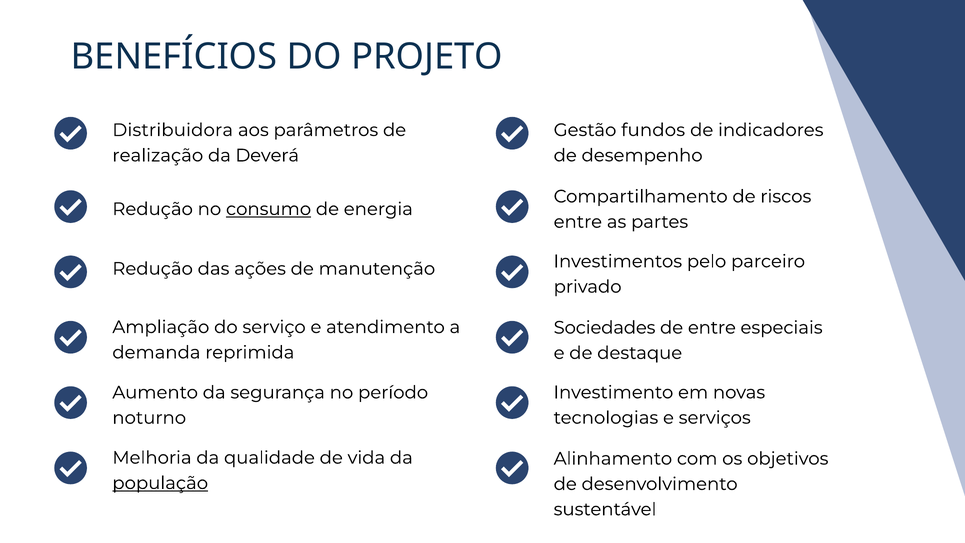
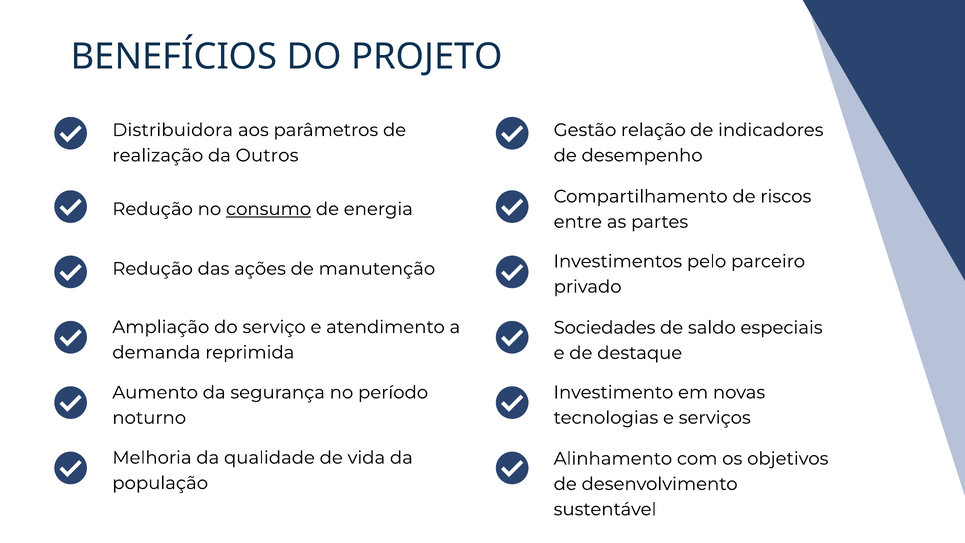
fundos: fundos -> relação
Deverá: Deverá -> Outros
de entre: entre -> saldo
população underline: present -> none
